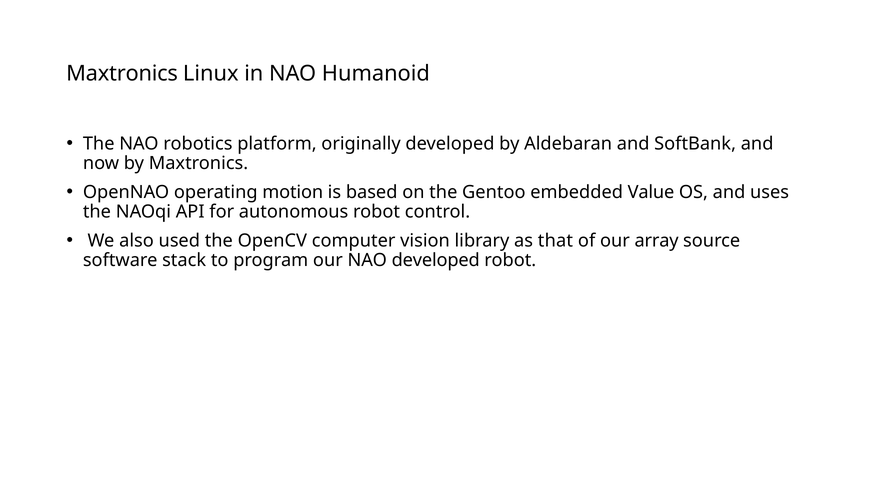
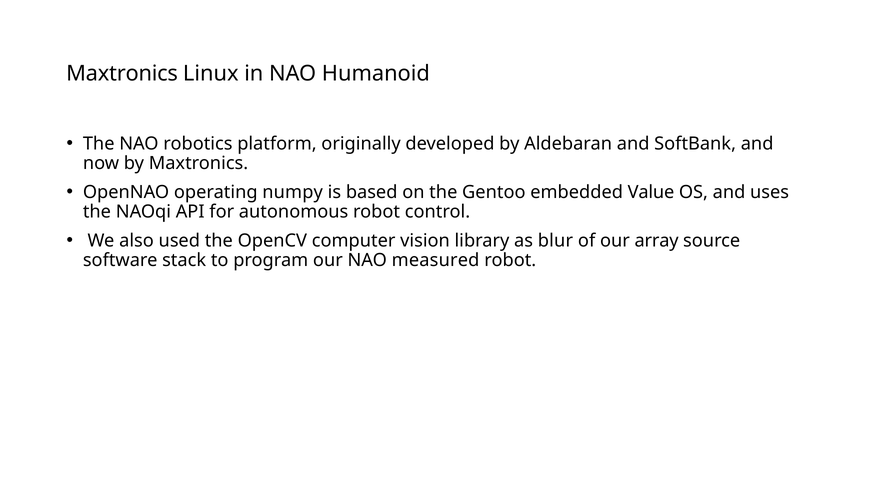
motion: motion -> numpy
that: that -> blur
NAO developed: developed -> measured
